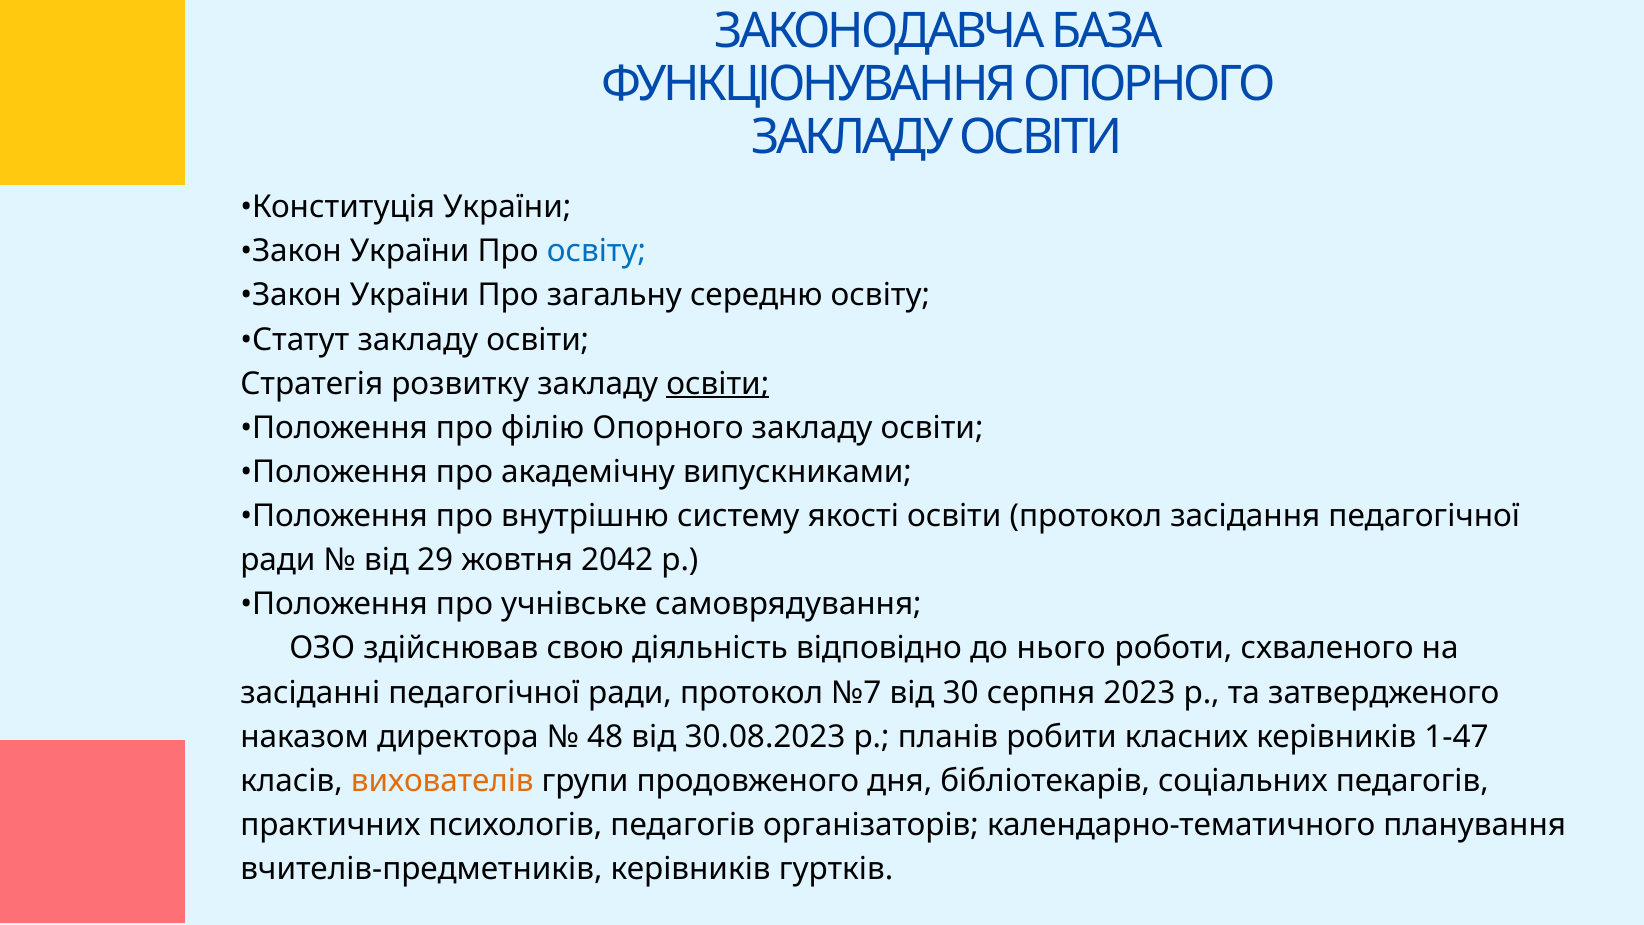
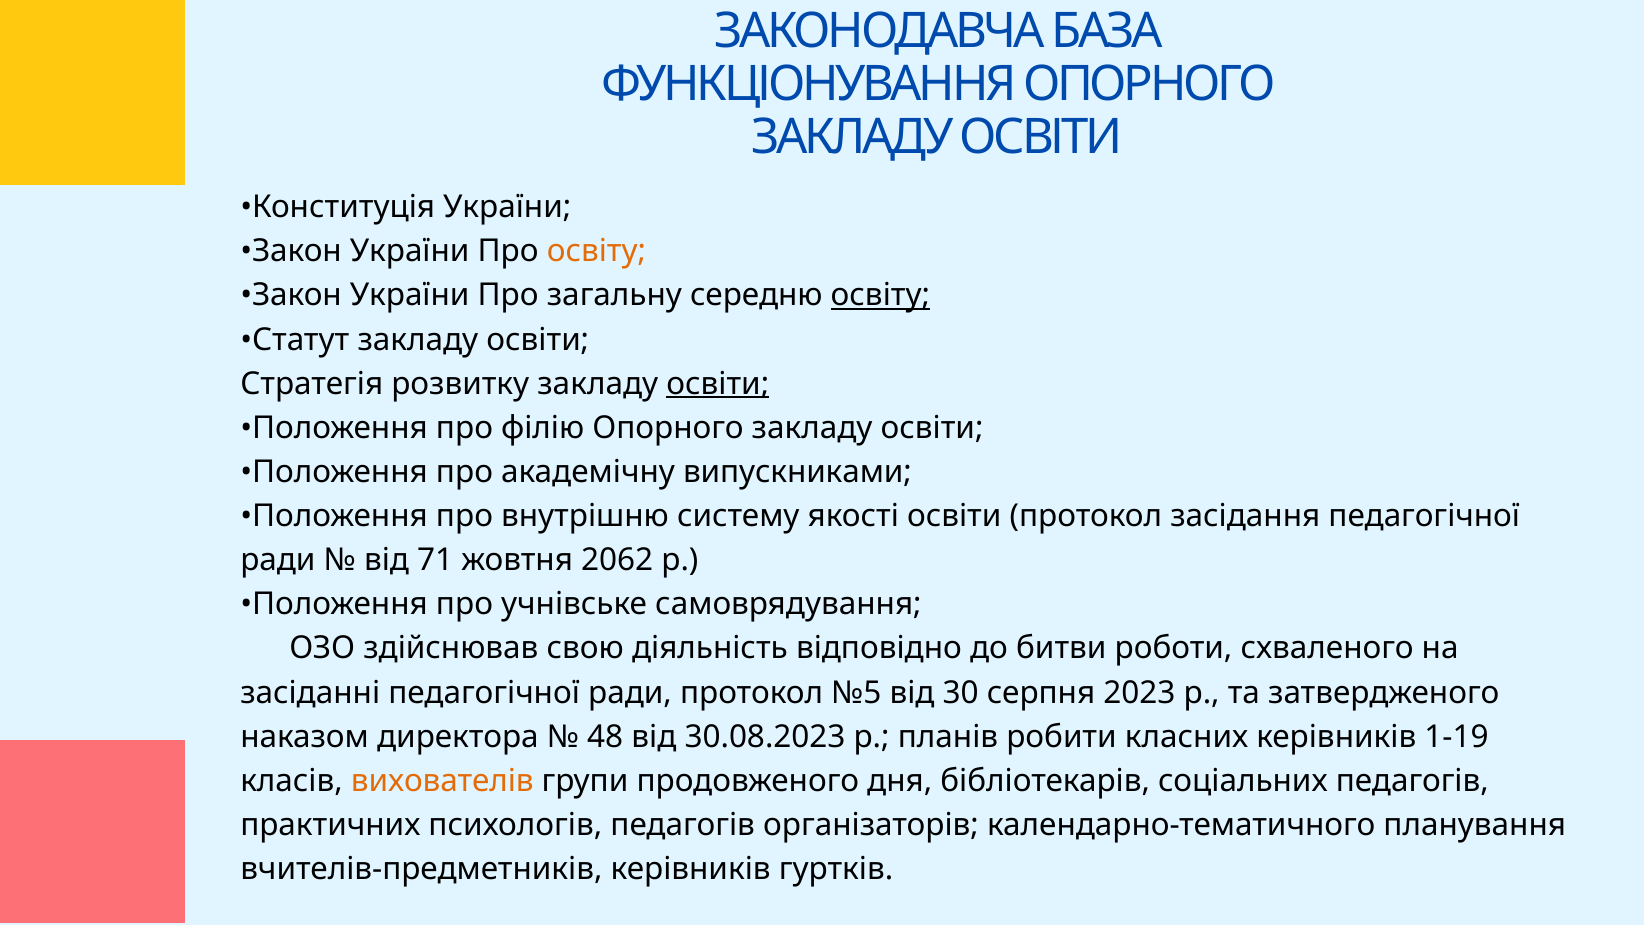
освіту at (596, 251) colour: blue -> orange
освіту at (880, 295) underline: none -> present
29: 29 -> 71
2042: 2042 -> 2062
нього: нього -> битви
№7: №7 -> №5
1-47: 1-47 -> 1-19
